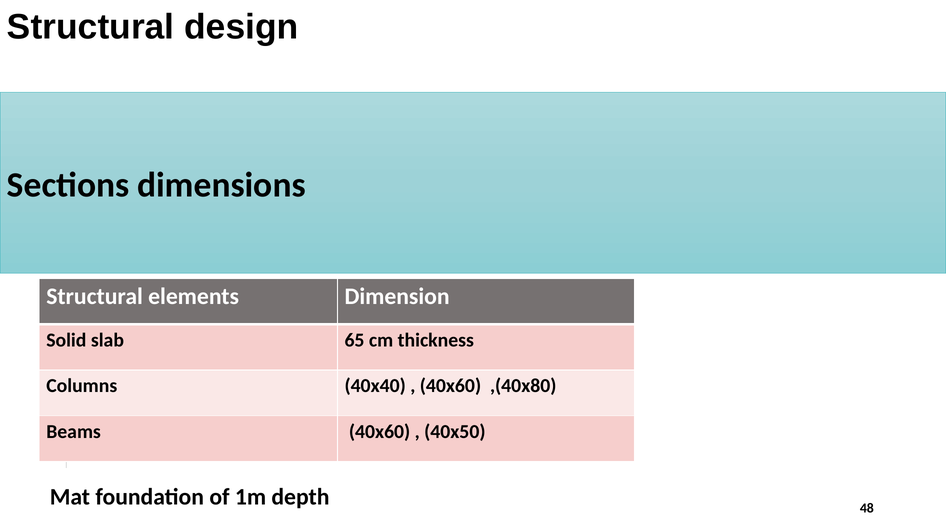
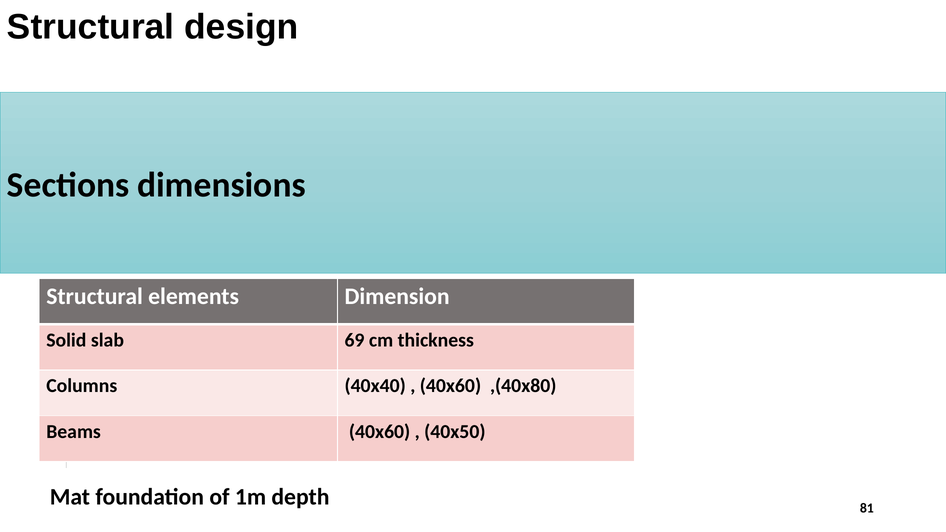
65: 65 -> 69
48: 48 -> 81
